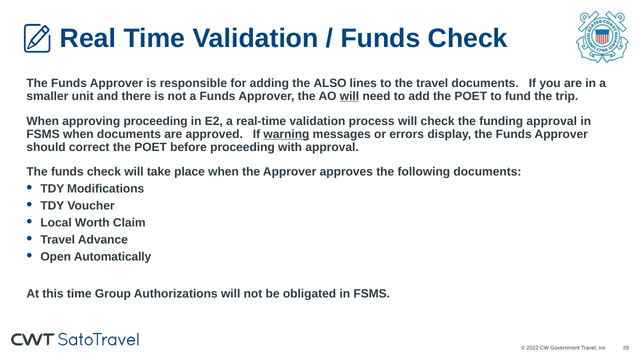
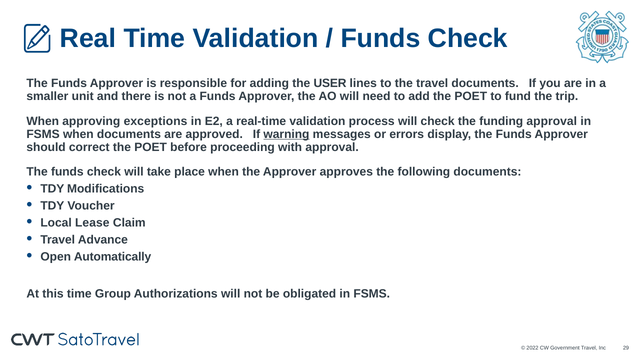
ALSO: ALSO -> USER
will at (349, 96) underline: present -> none
approving proceeding: proceeding -> exceptions
Worth: Worth -> Lease
